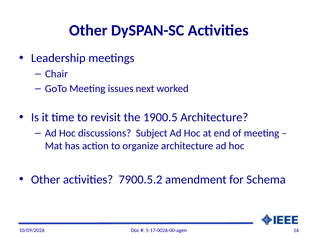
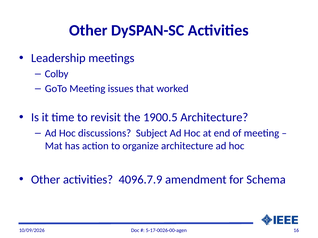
Chair: Chair -> Colby
next: next -> that
7900.5.2: 7900.5.2 -> 4096.7.9
